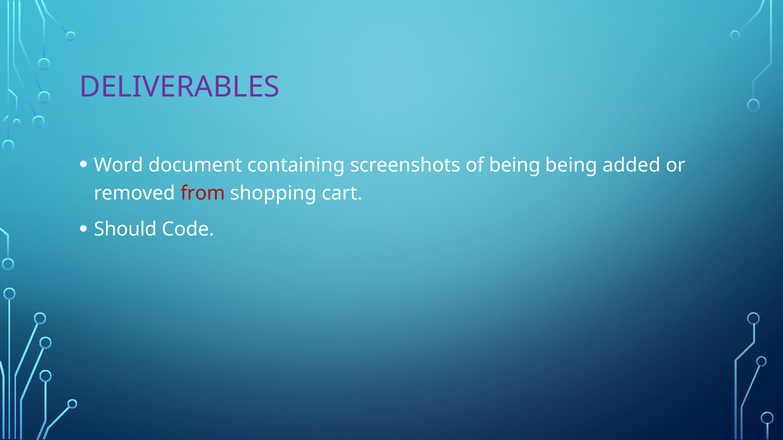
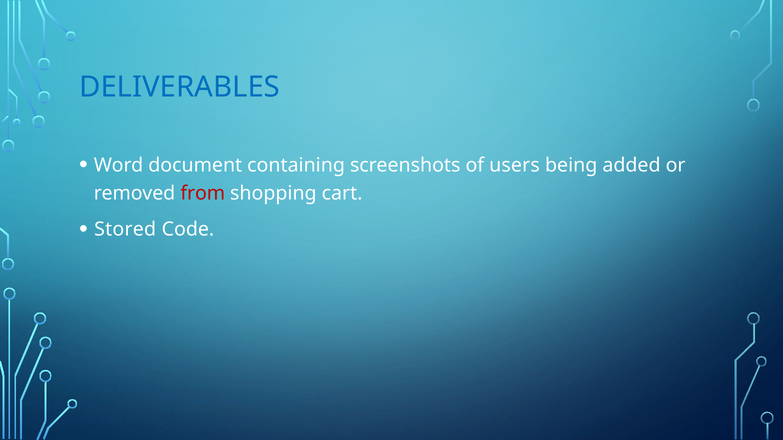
DELIVERABLES colour: purple -> blue
of being: being -> users
Should: Should -> Stored
